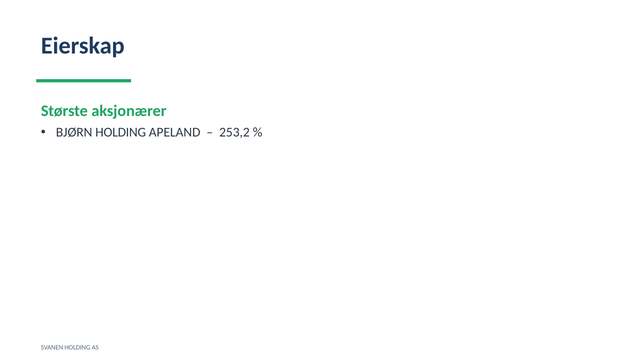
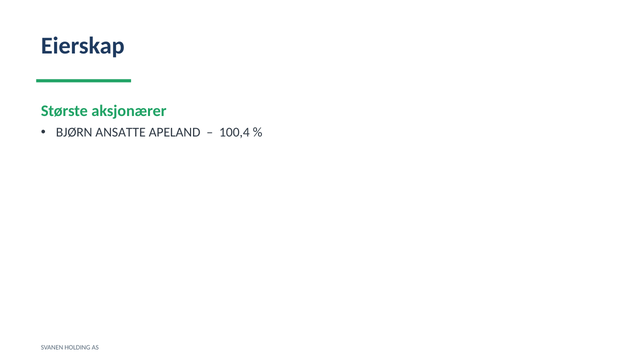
BJØRN HOLDING: HOLDING -> ANSATTE
253,2: 253,2 -> 100,4
